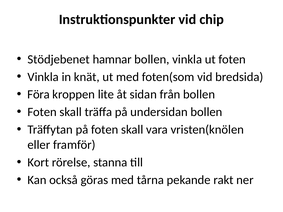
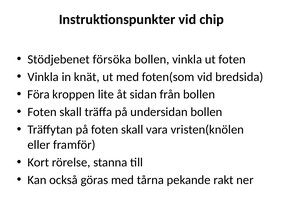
hamnar: hamnar -> försöka
